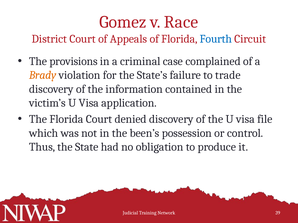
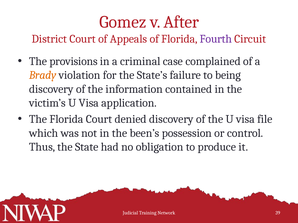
Race: Race -> After
Fourth colour: blue -> purple
trade: trade -> being
